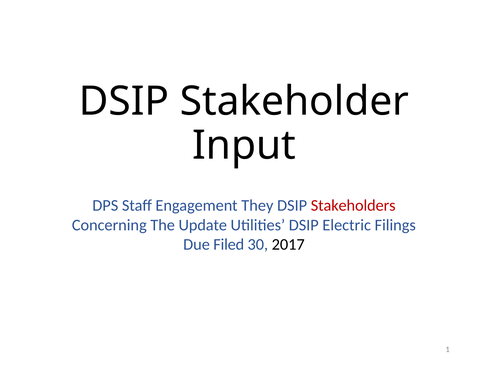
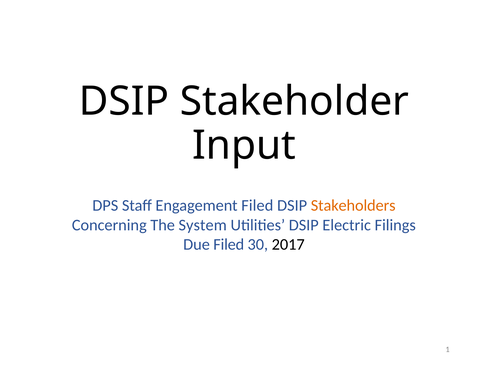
Engagement They: They -> Filed
Stakeholders colour: red -> orange
Update: Update -> System
